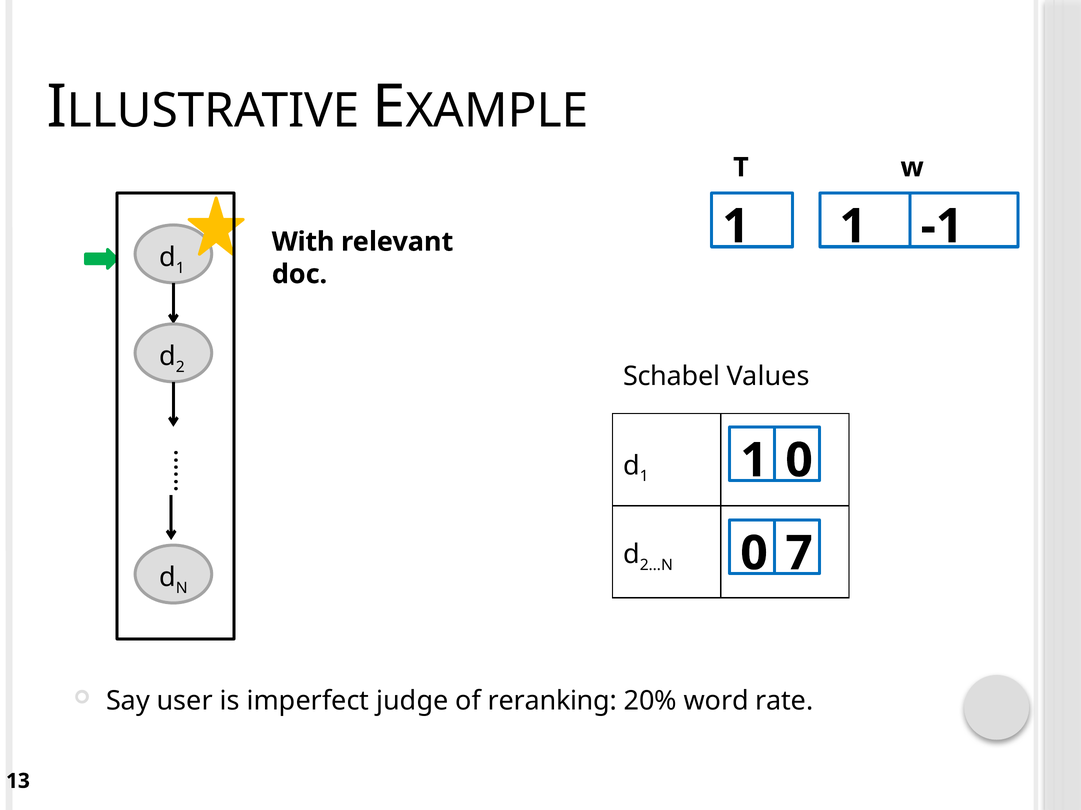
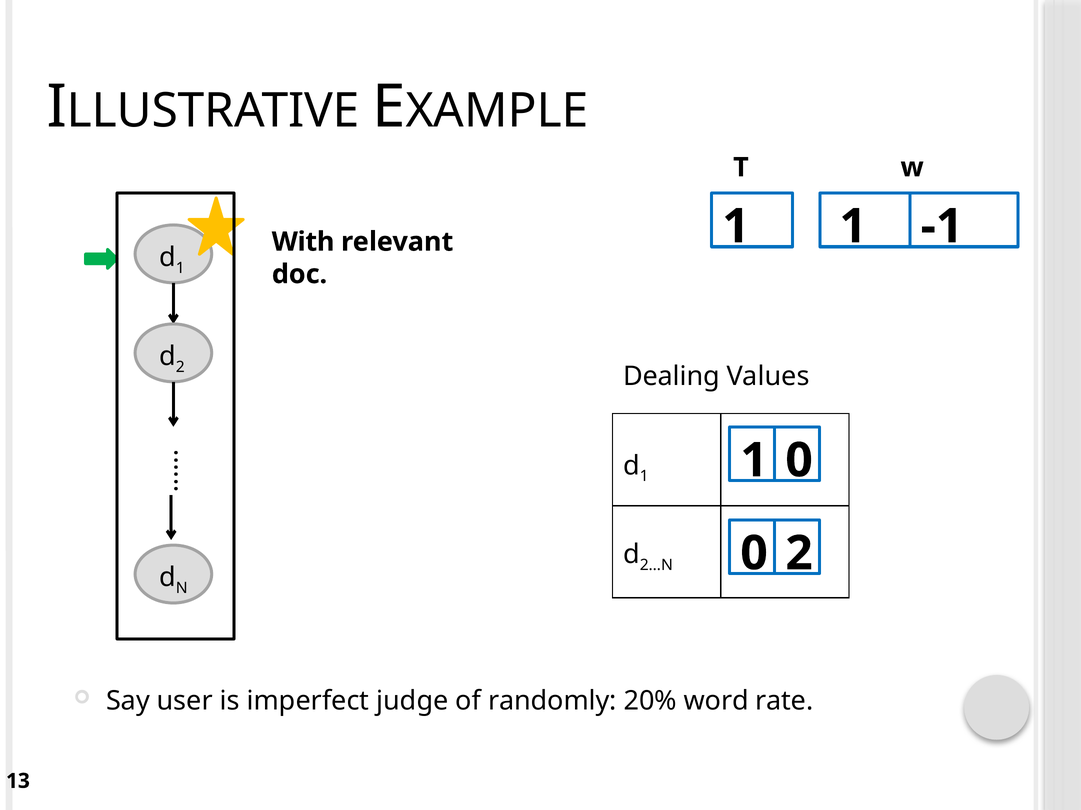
Schabel: Schabel -> Dealing
0 7: 7 -> 2
reranking: reranking -> randomly
